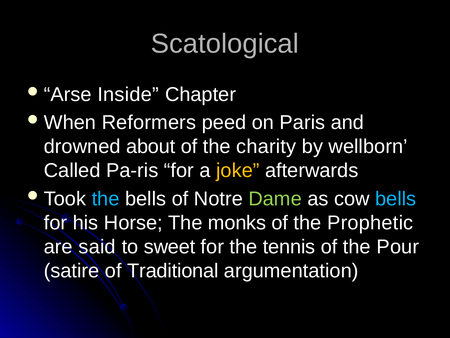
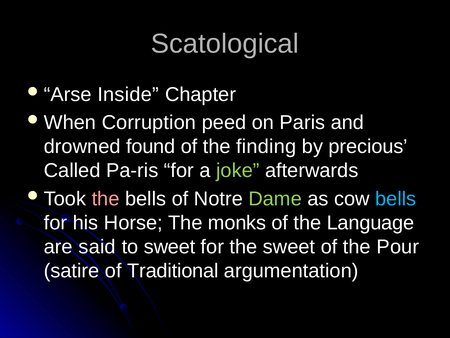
Reformers: Reformers -> Corruption
about: about -> found
charity: charity -> finding
wellborn: wellborn -> precious
joke colour: yellow -> light green
the at (106, 198) colour: light blue -> pink
Prophetic: Prophetic -> Language
the tennis: tennis -> sweet
